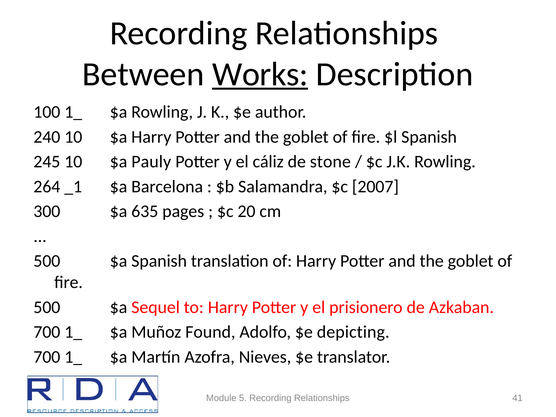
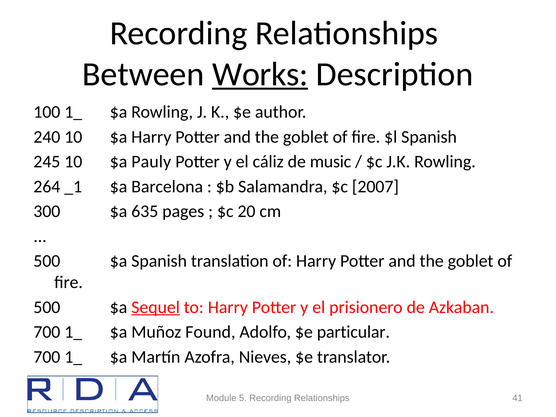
stone: stone -> music
Sequel underline: none -> present
depicting: depicting -> particular
